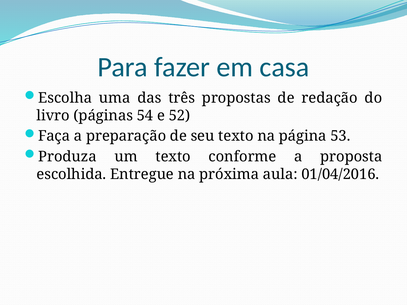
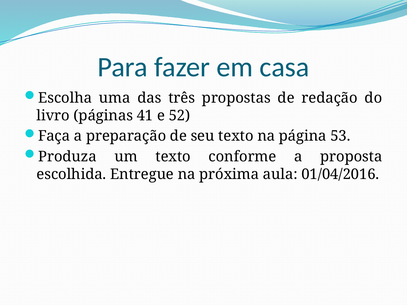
54: 54 -> 41
